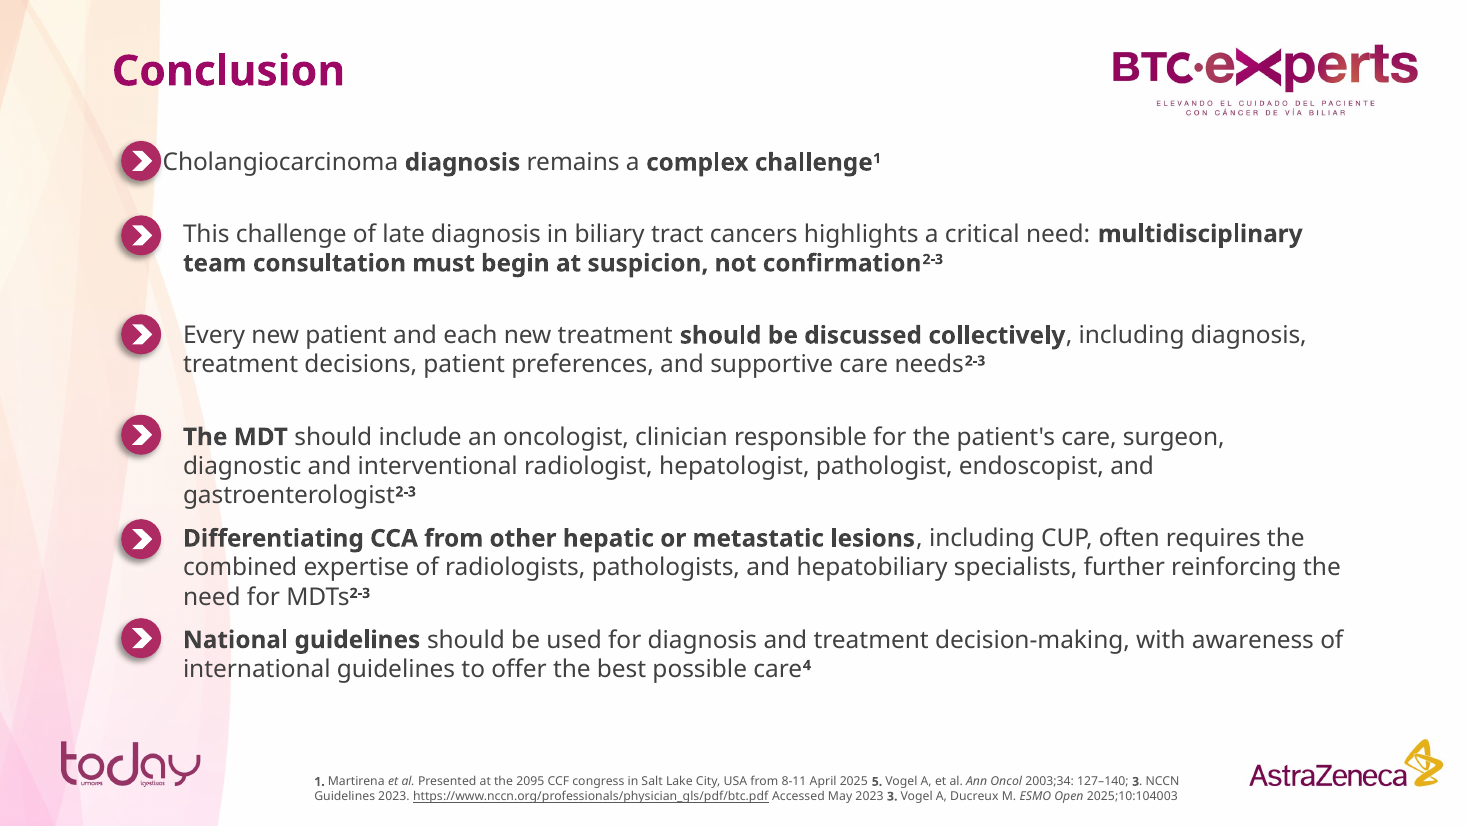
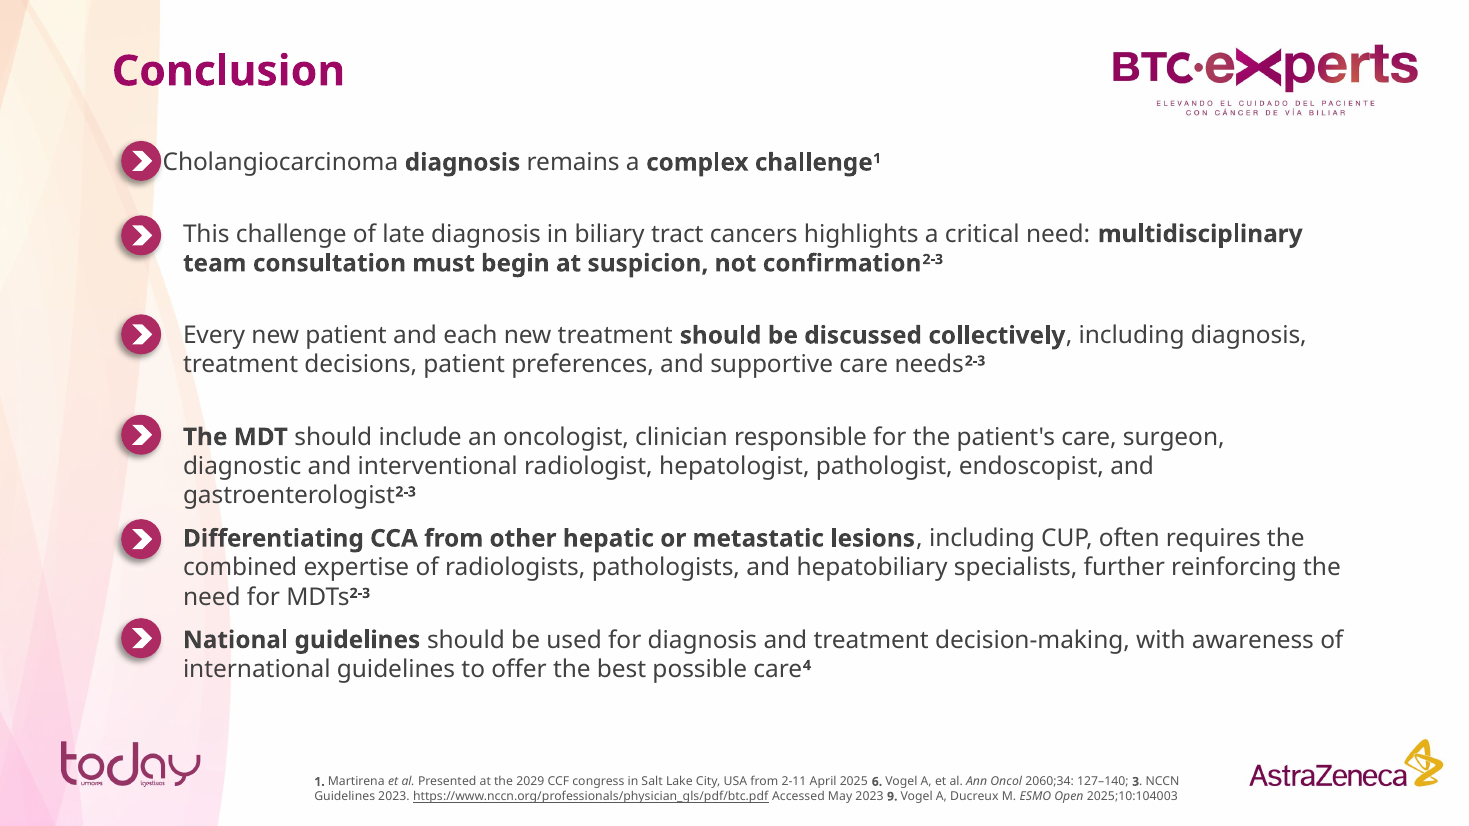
2095: 2095 -> 2029
8-11: 8-11 -> 2-11
5: 5 -> 6
2003;34: 2003;34 -> 2060;34
2023 3: 3 -> 9
